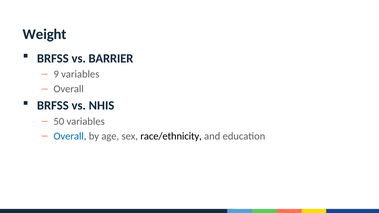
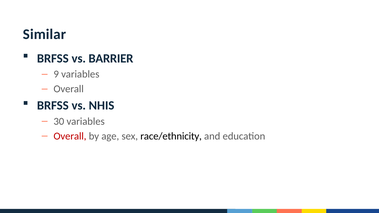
Weight: Weight -> Similar
50: 50 -> 30
Overall at (70, 136) colour: blue -> red
